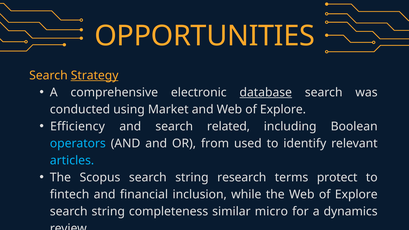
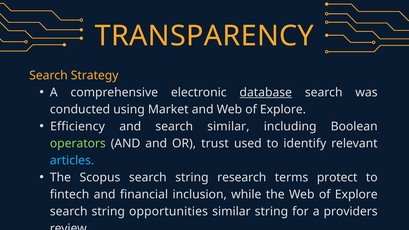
OPPORTUNITIES: OPPORTUNITIES -> TRANSPARENCY
Strategy underline: present -> none
search related: related -> similar
operators colour: light blue -> light green
from: from -> trust
completeness: completeness -> opportunities
similar micro: micro -> string
dynamics: dynamics -> providers
